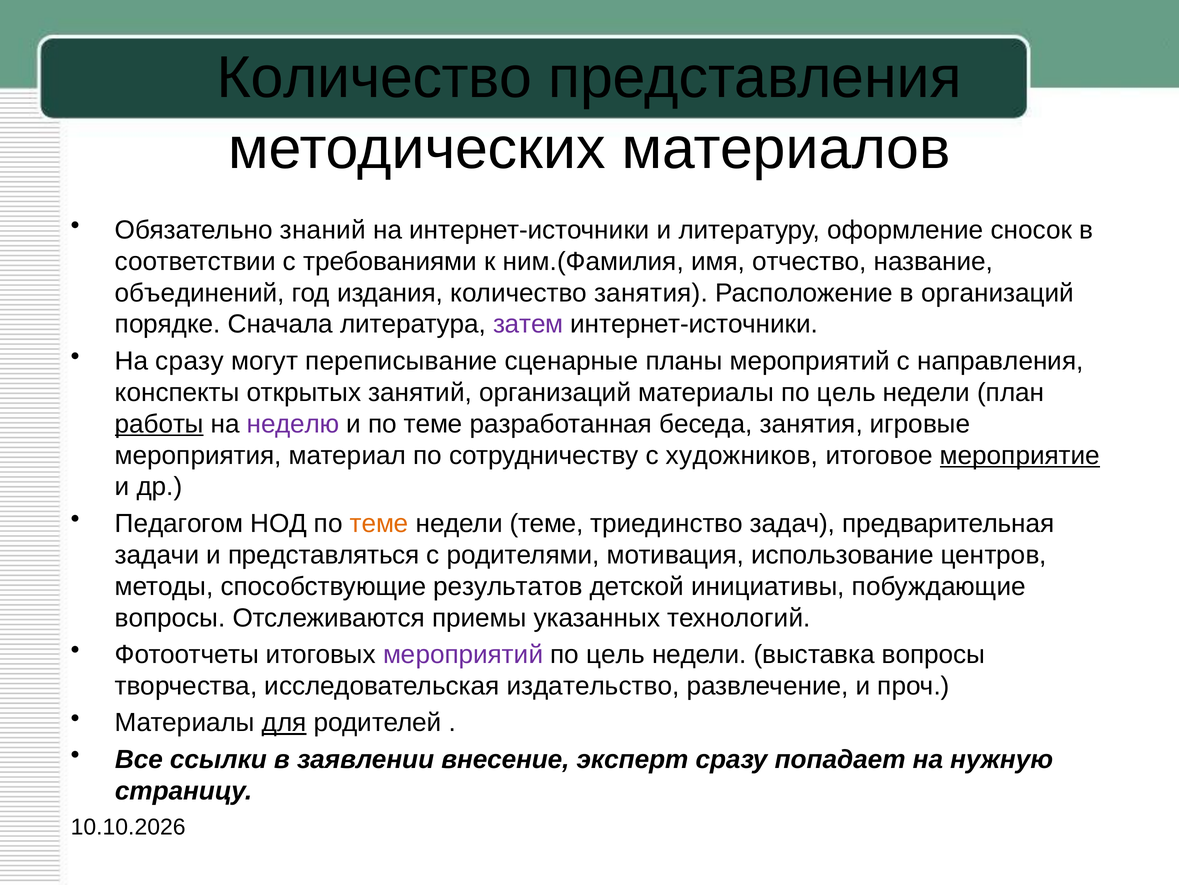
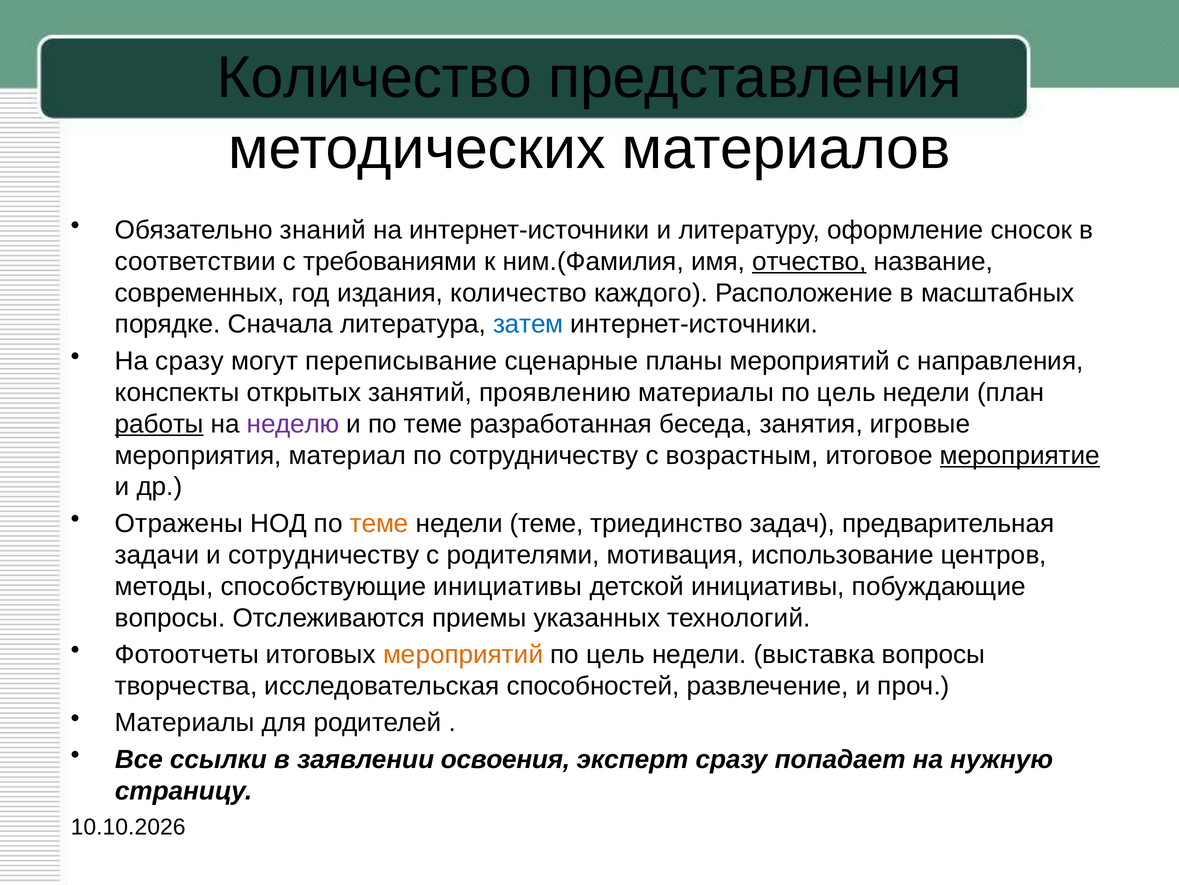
отчество underline: none -> present
объединений: объединений -> современных
количество занятия: занятия -> каждого
в организаций: организаций -> масштабных
затем colour: purple -> blue
занятий организаций: организаций -> проявлению
художников: художников -> возрастным
Педагогом: Педагогом -> Отражены
и представляться: представляться -> сотрудничеству
способствующие результатов: результатов -> инициативы
мероприятий at (463, 654) colour: purple -> orange
издательство: издательство -> способностей
для underline: present -> none
внесение: внесение -> освоения
